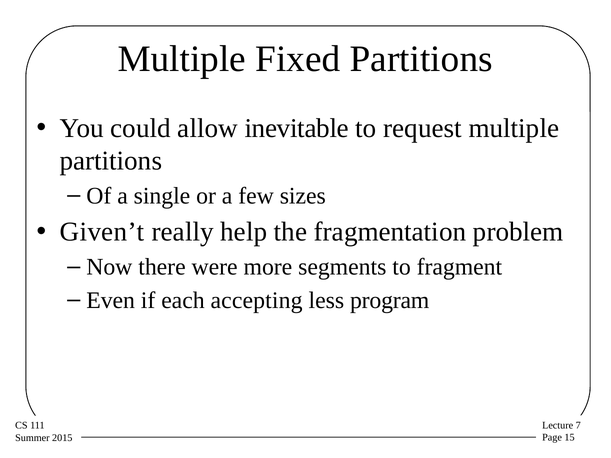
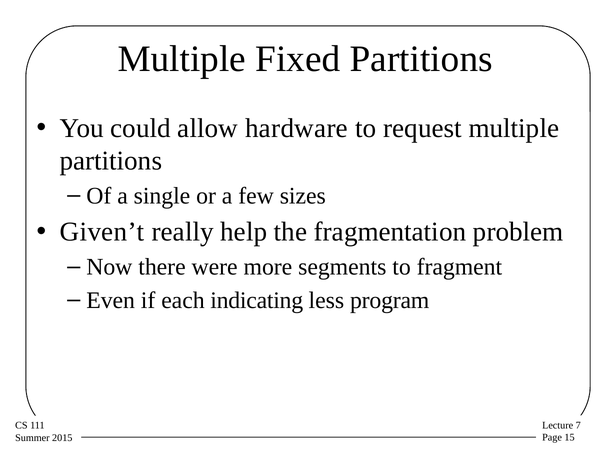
inevitable: inevitable -> hardware
accepting: accepting -> indicating
